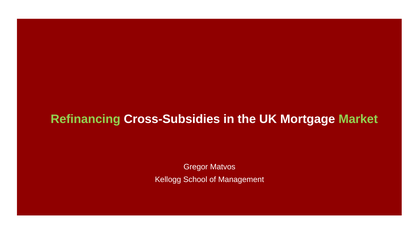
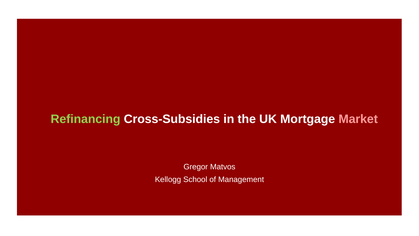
Market colour: light green -> pink
